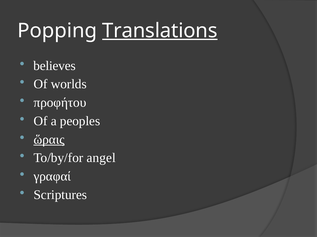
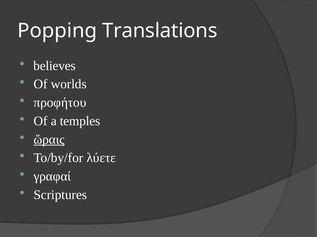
Translations underline: present -> none
peoples: peoples -> temples
angel: angel -> λύετε
